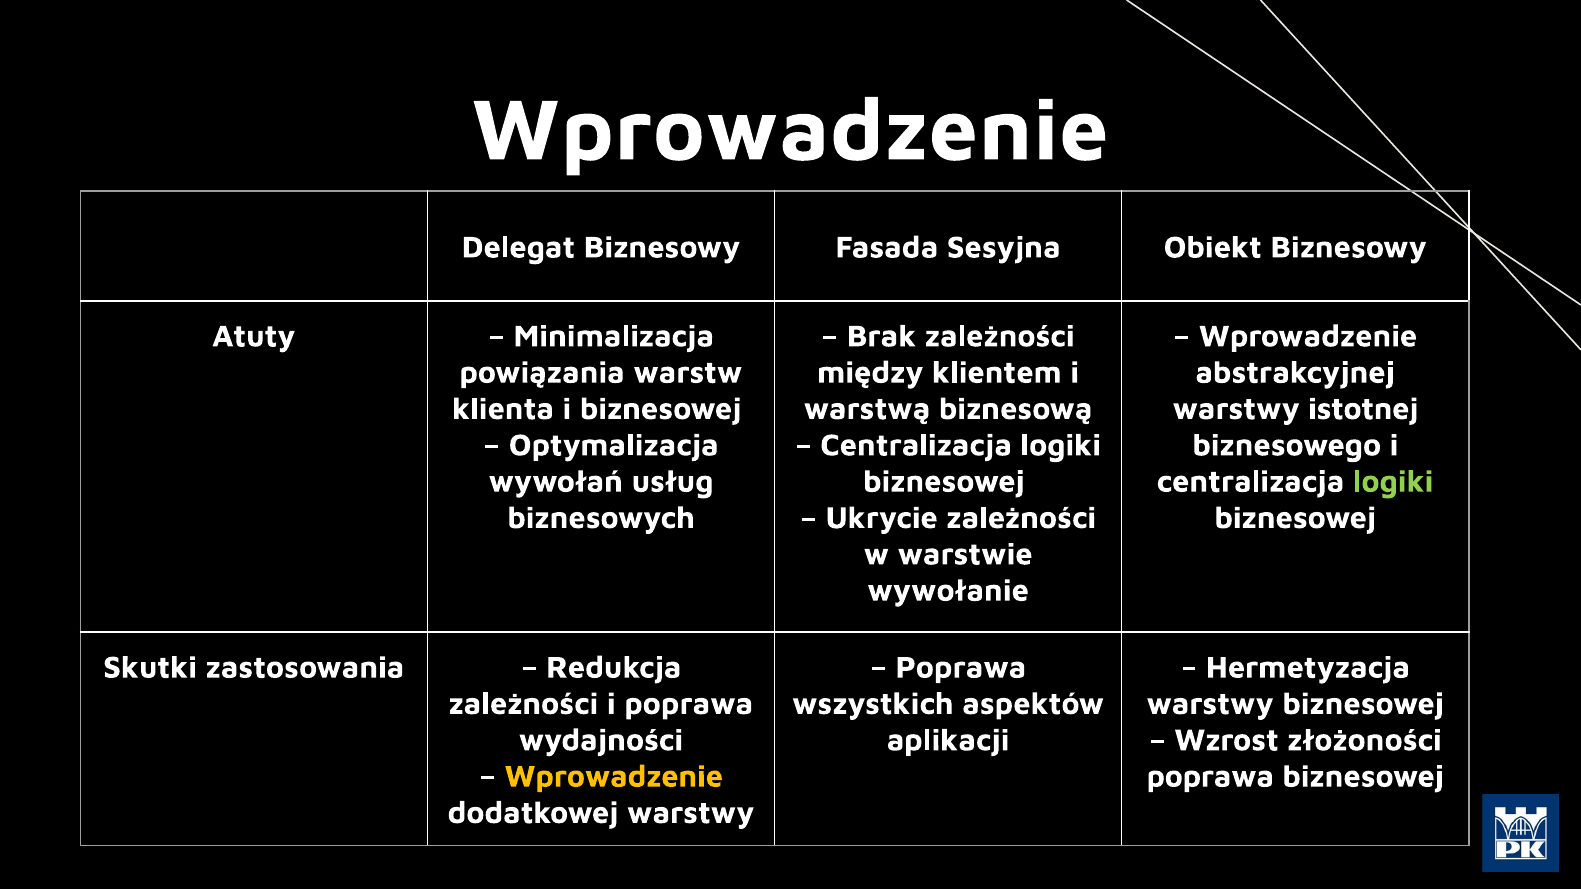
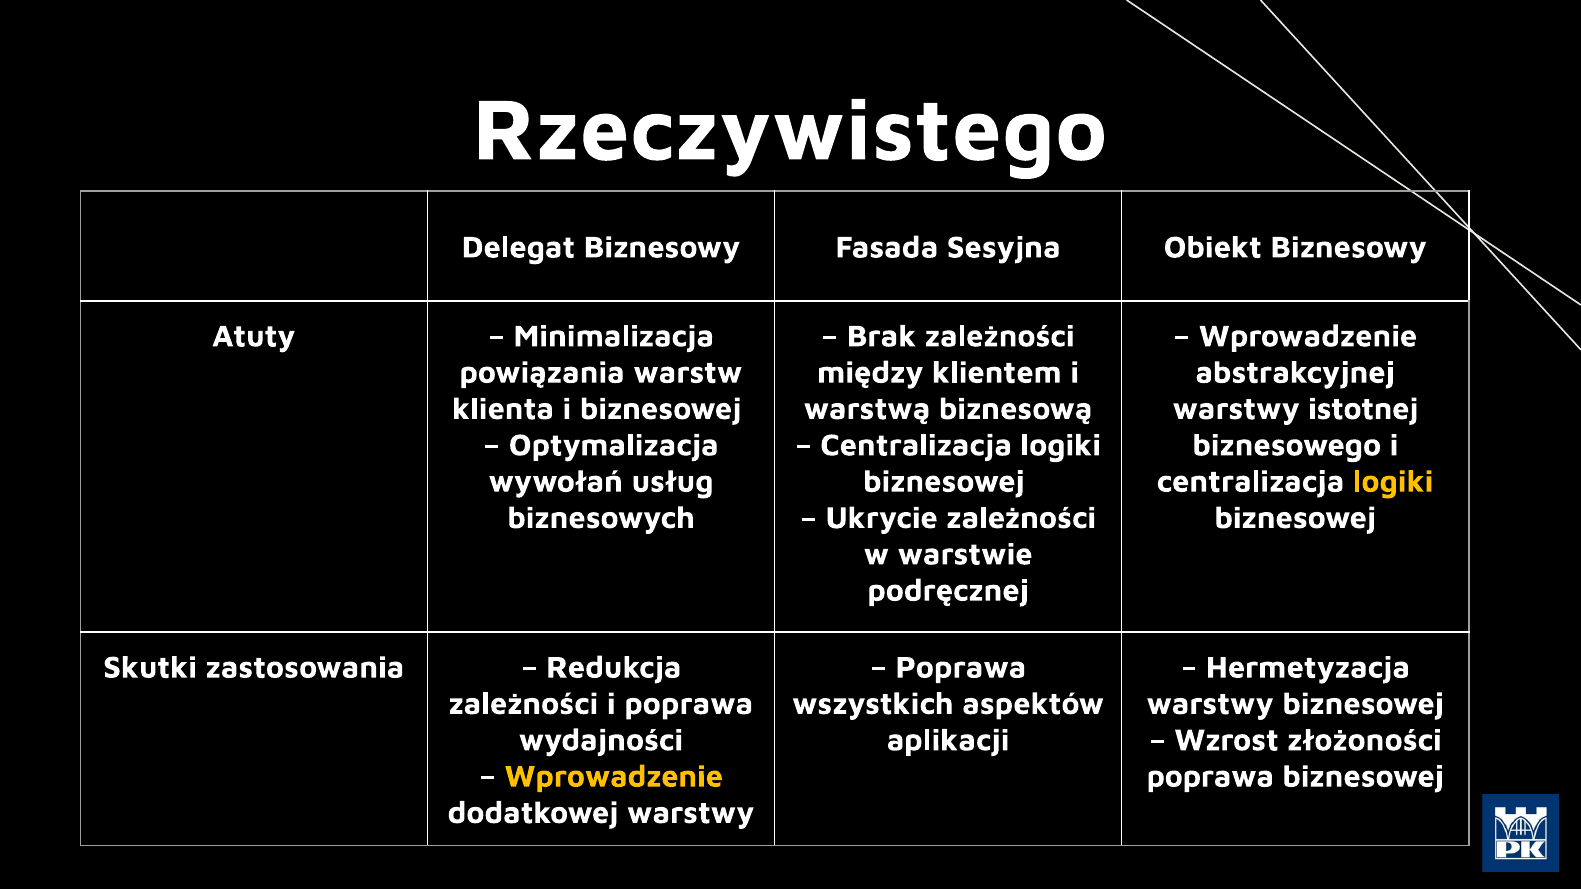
Wprowadzenie at (790, 131): Wprowadzenie -> Rzeczywistego
logiki at (1393, 482) colour: light green -> yellow
wywołanie: wywołanie -> podręcznej
